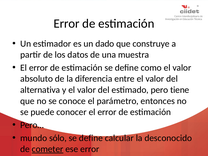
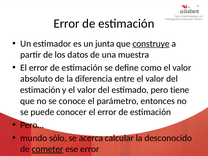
dado: dado -> junta
construye underline: none -> present
alternativa at (40, 90): alternativa -> estimación
define at (91, 138): define -> acerca
